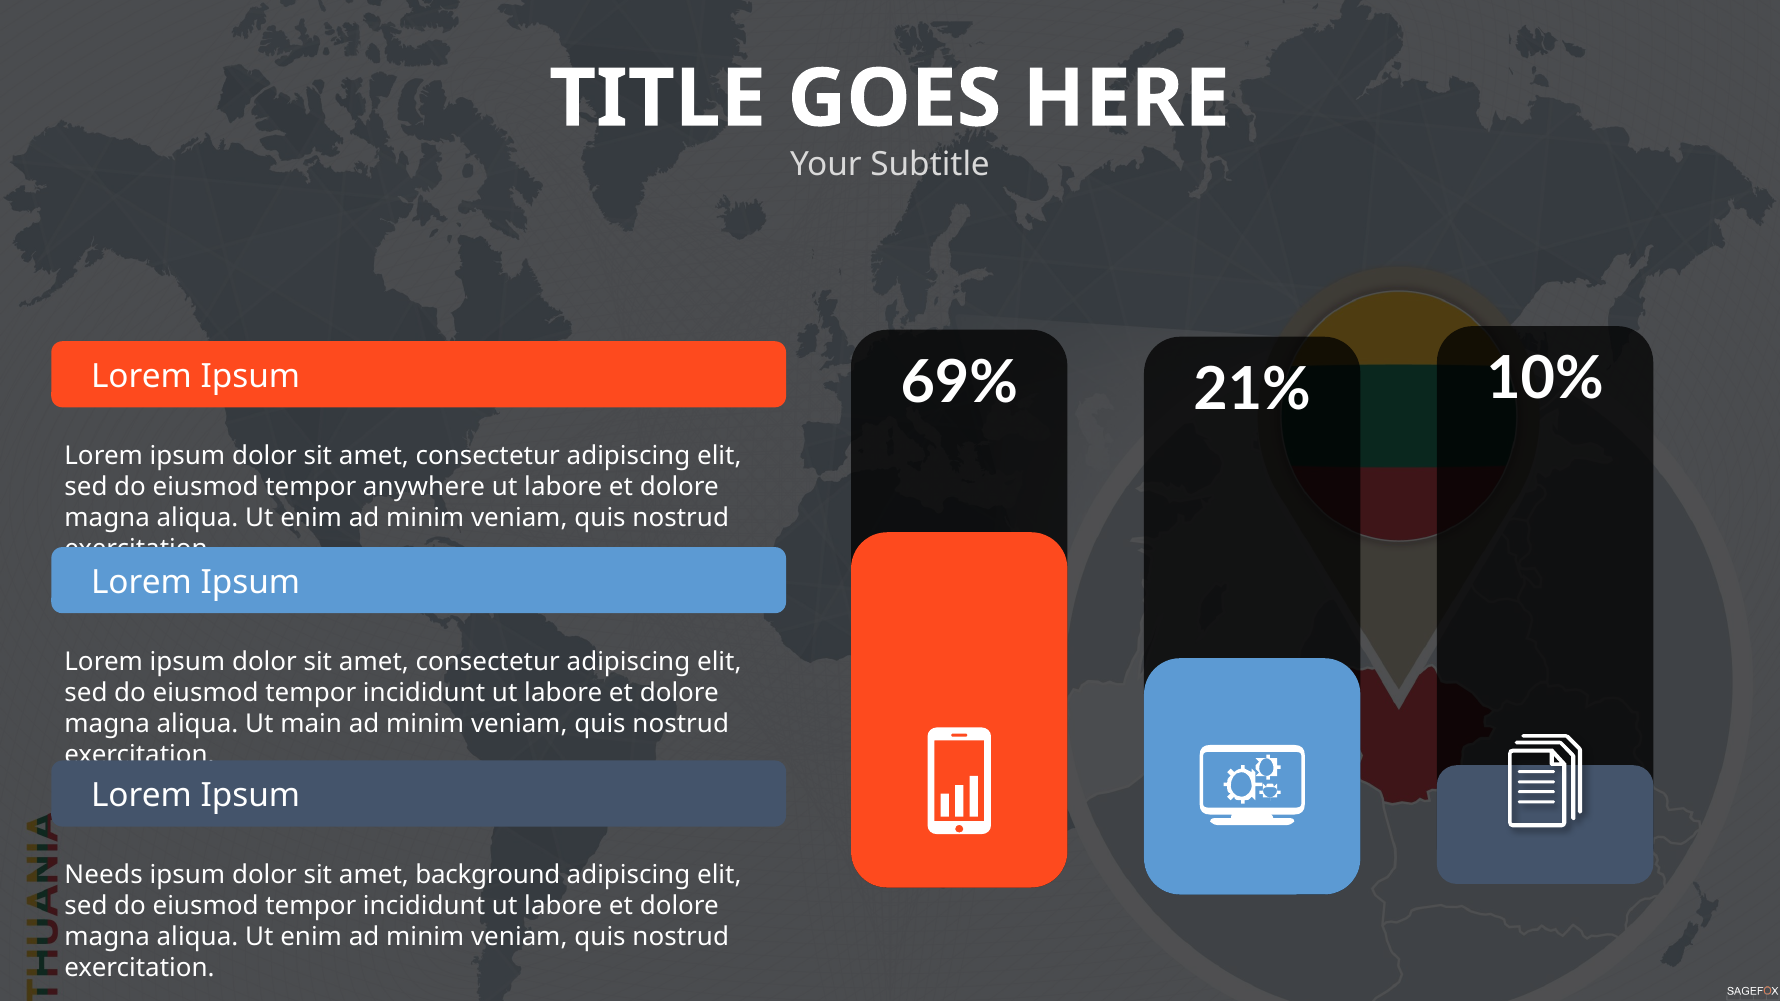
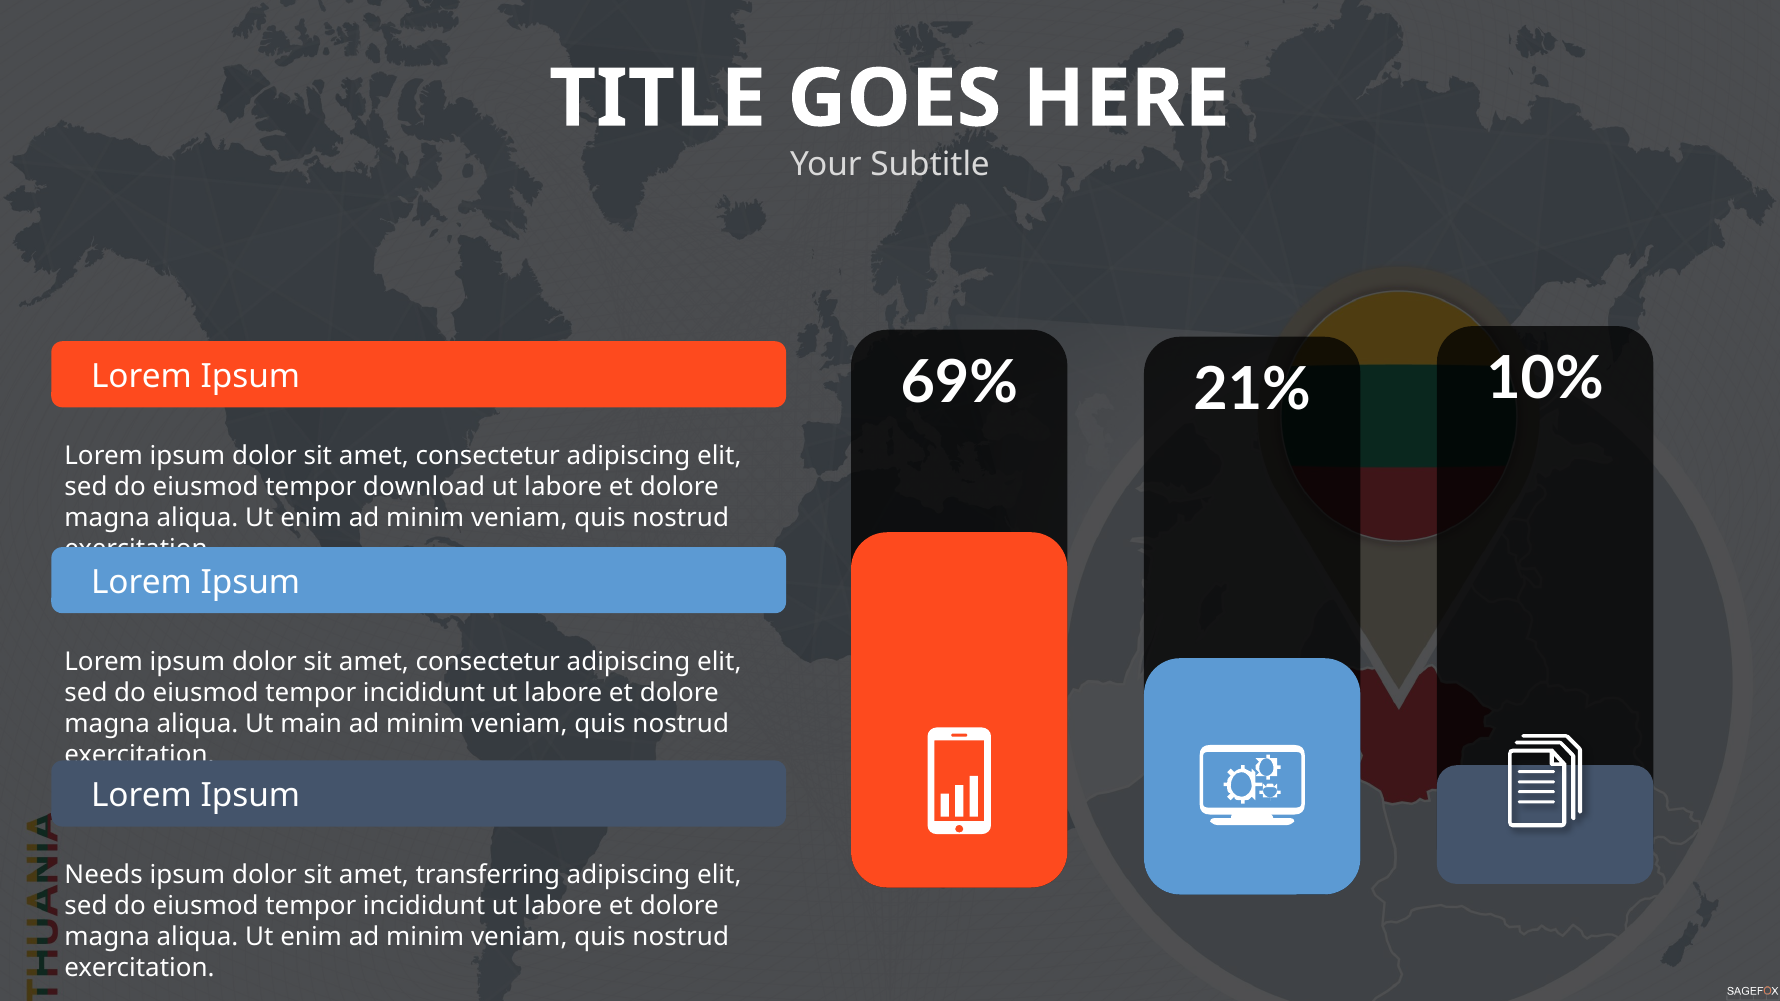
anywhere: anywhere -> download
background: background -> transferring
